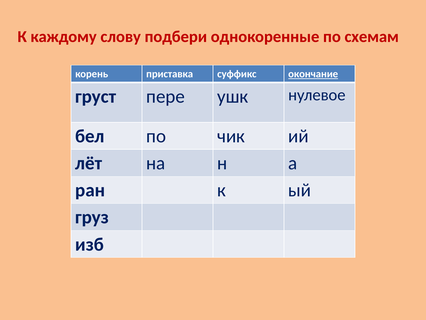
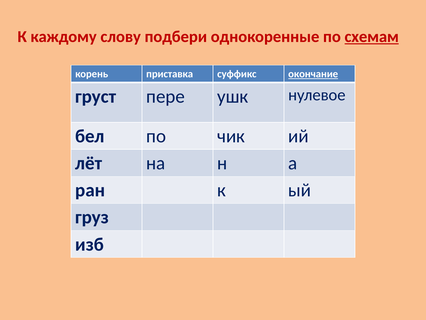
схемам underline: none -> present
